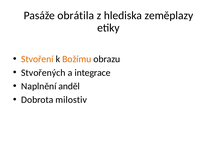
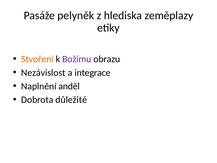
obrátila: obrátila -> pelyněk
Božímu colour: orange -> purple
Stvořených: Stvořených -> Nezávislost
milostiv: milostiv -> důležité
